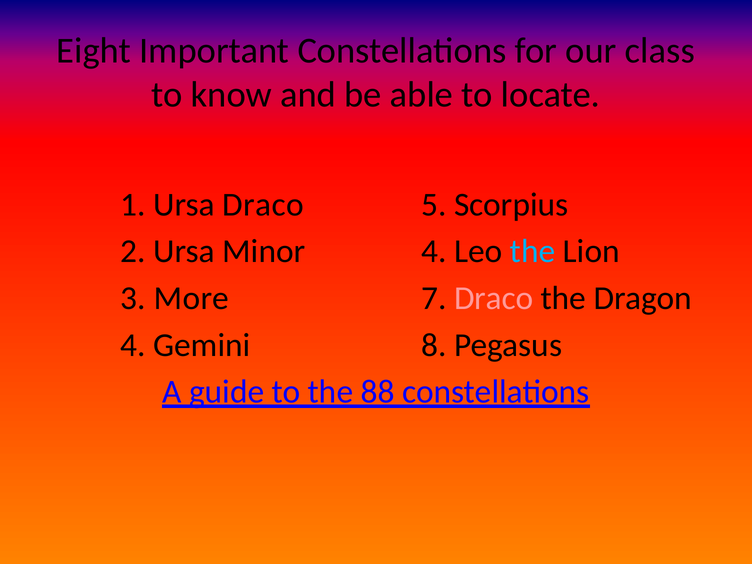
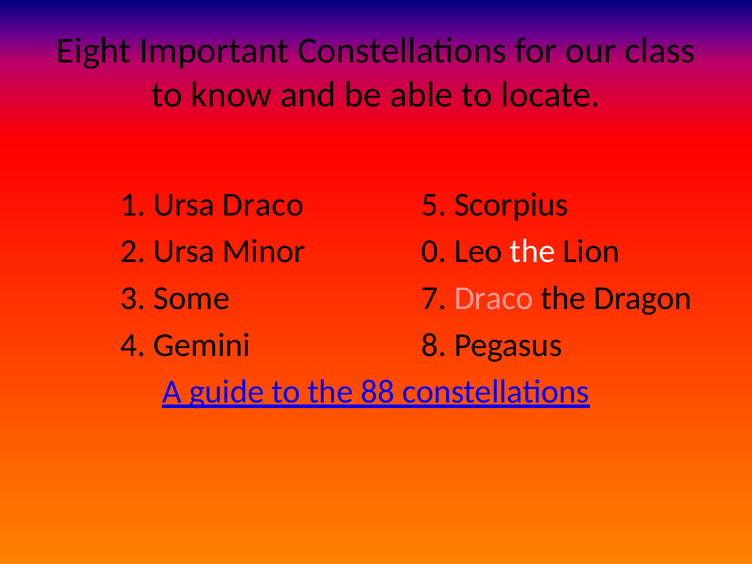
Minor 4: 4 -> 0
the at (533, 251) colour: light blue -> white
More: More -> Some
